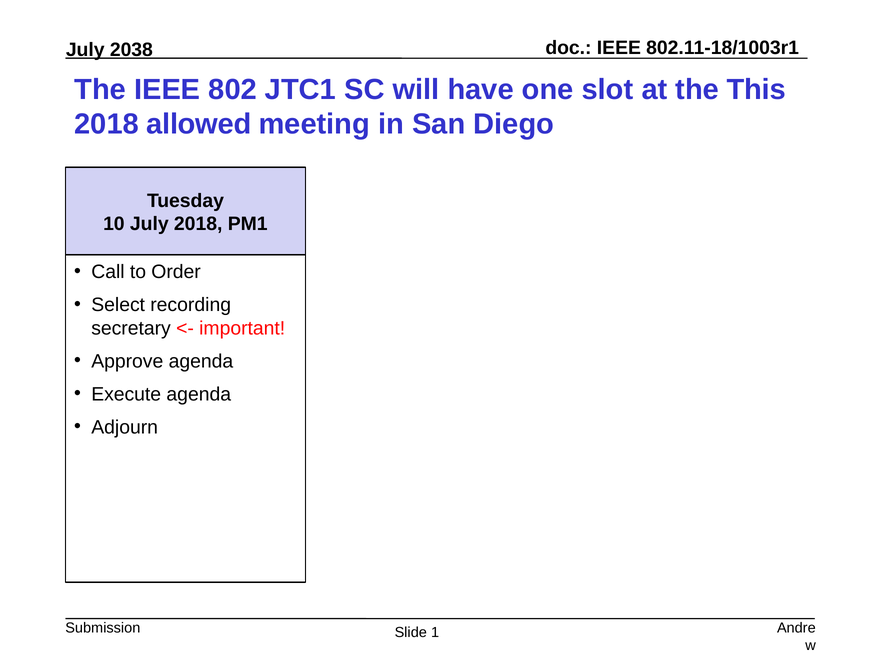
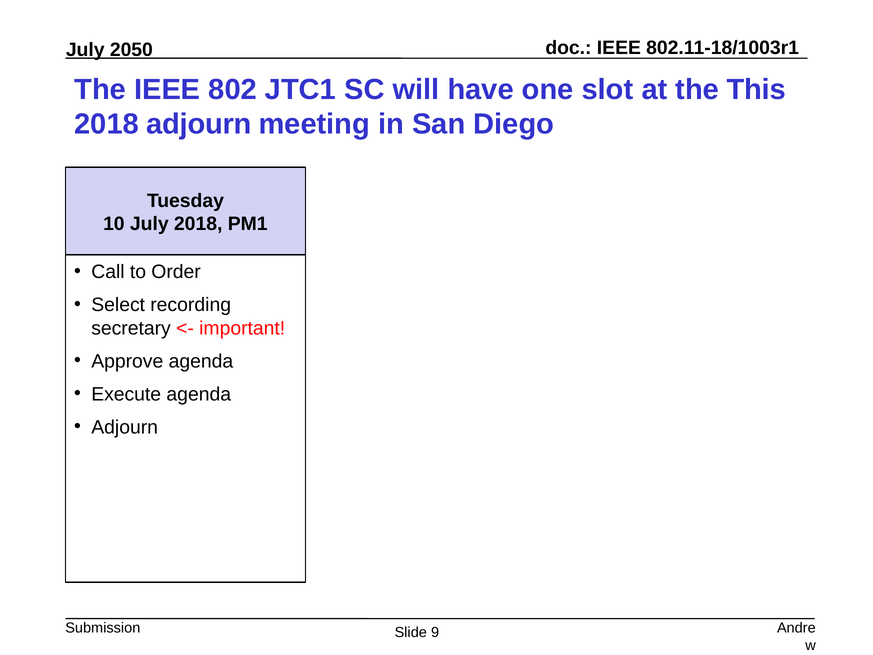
2038: 2038 -> 2050
2018 allowed: allowed -> adjourn
1: 1 -> 9
